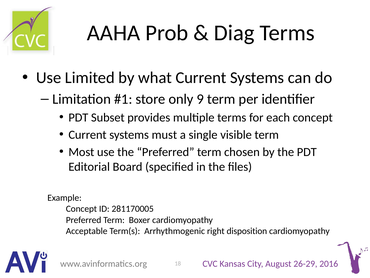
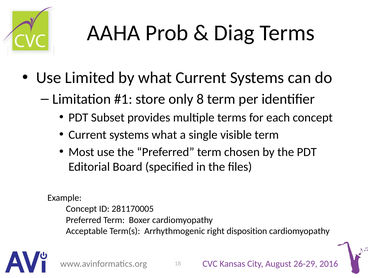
9: 9 -> 8
systems must: must -> what
